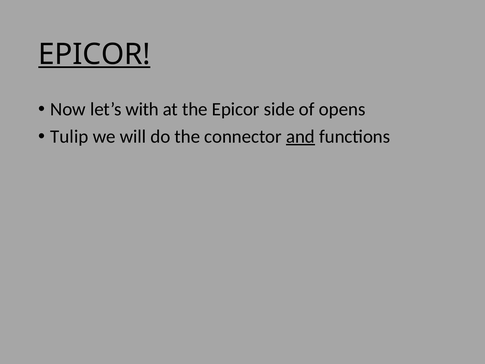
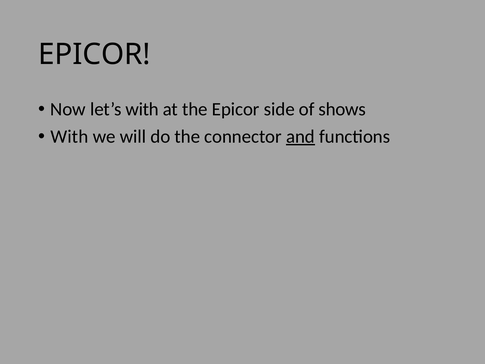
EPICOR at (94, 54) underline: present -> none
opens: opens -> shows
Tulip at (69, 136): Tulip -> With
